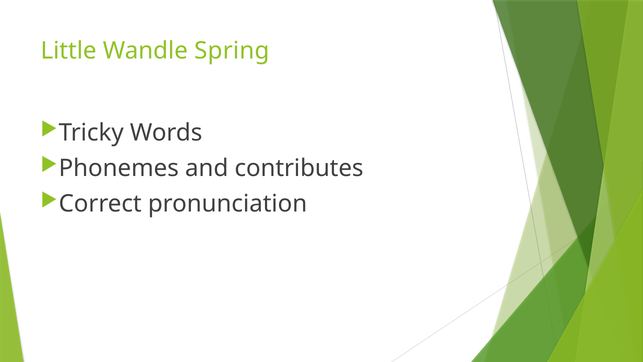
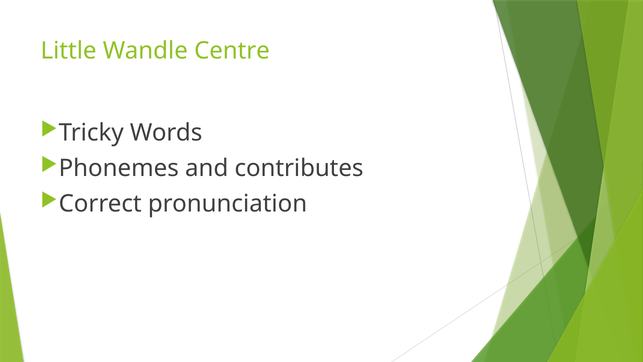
Spring: Spring -> Centre
